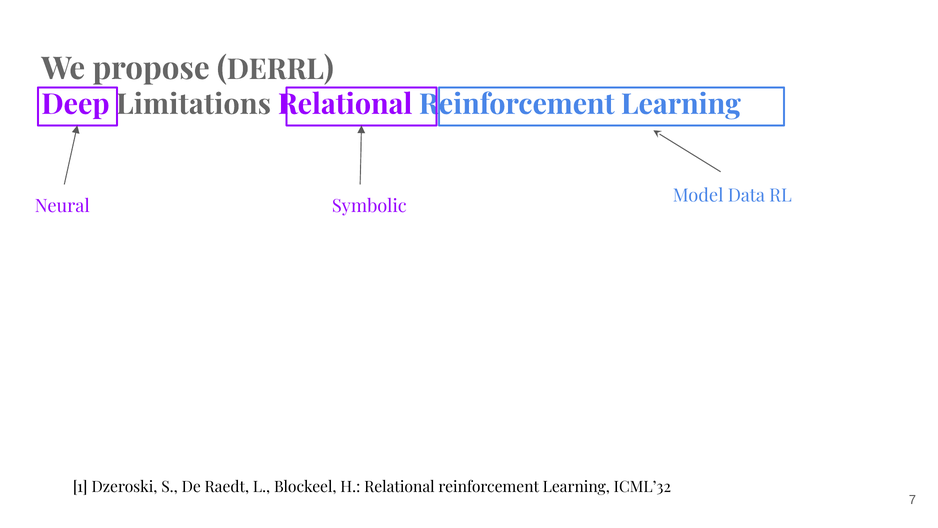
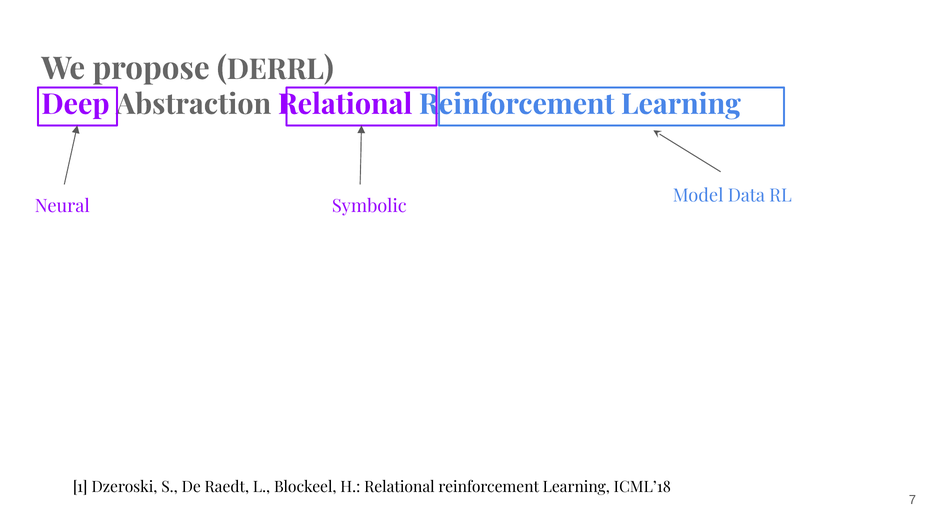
Limitations: Limitations -> Abstraction
ICML’32: ICML’32 -> ICML’18
